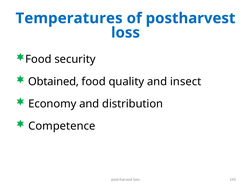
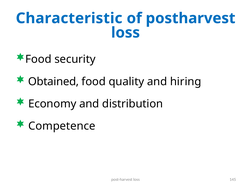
Temperatures: Temperatures -> Characteristic
insect: insect -> hiring
